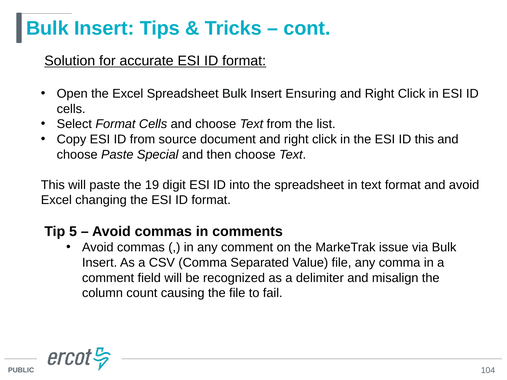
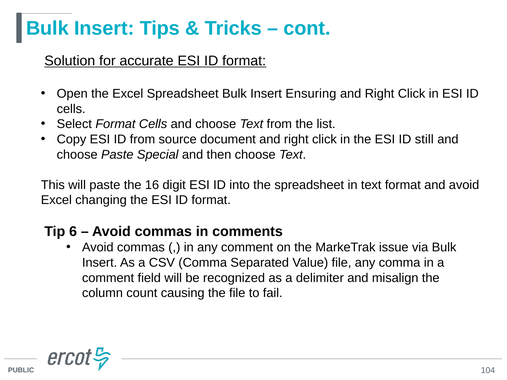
ID this: this -> still
19: 19 -> 16
5: 5 -> 6
